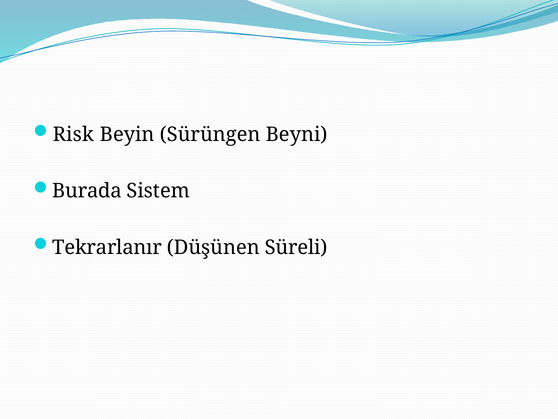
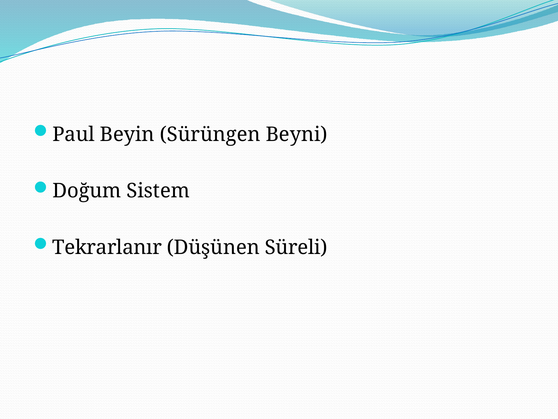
Risk: Risk -> Paul
Burada: Burada -> Doğum
